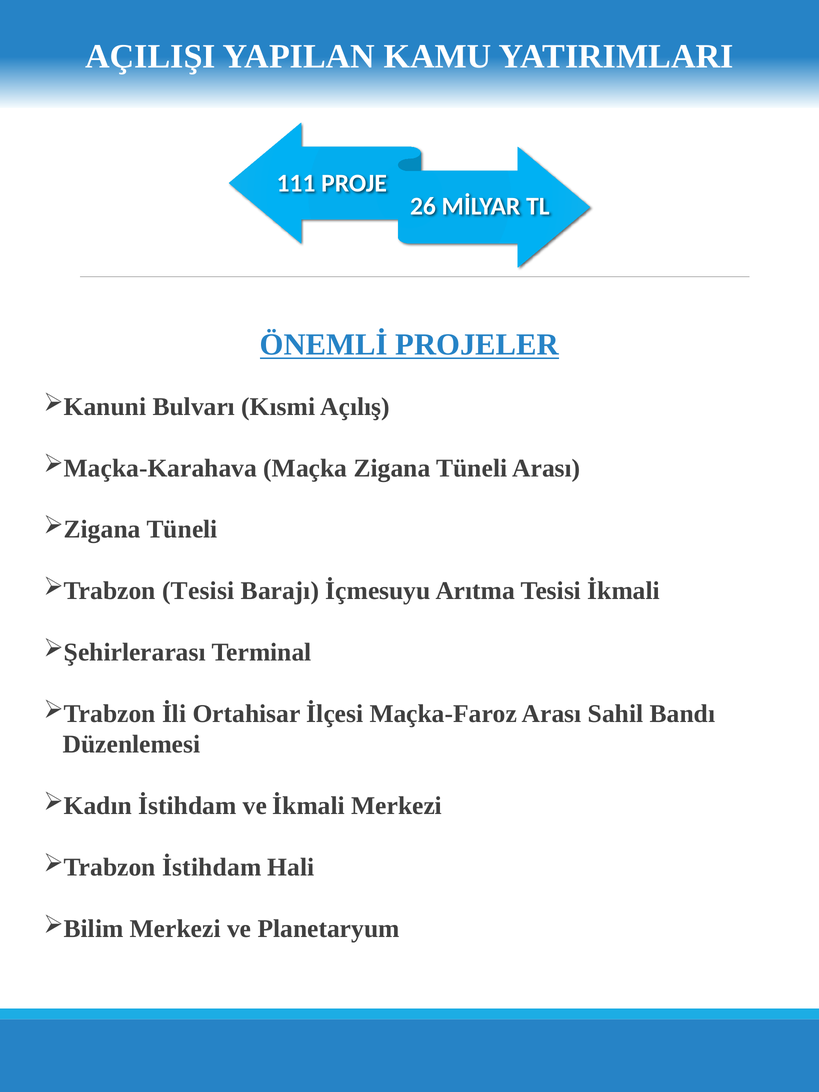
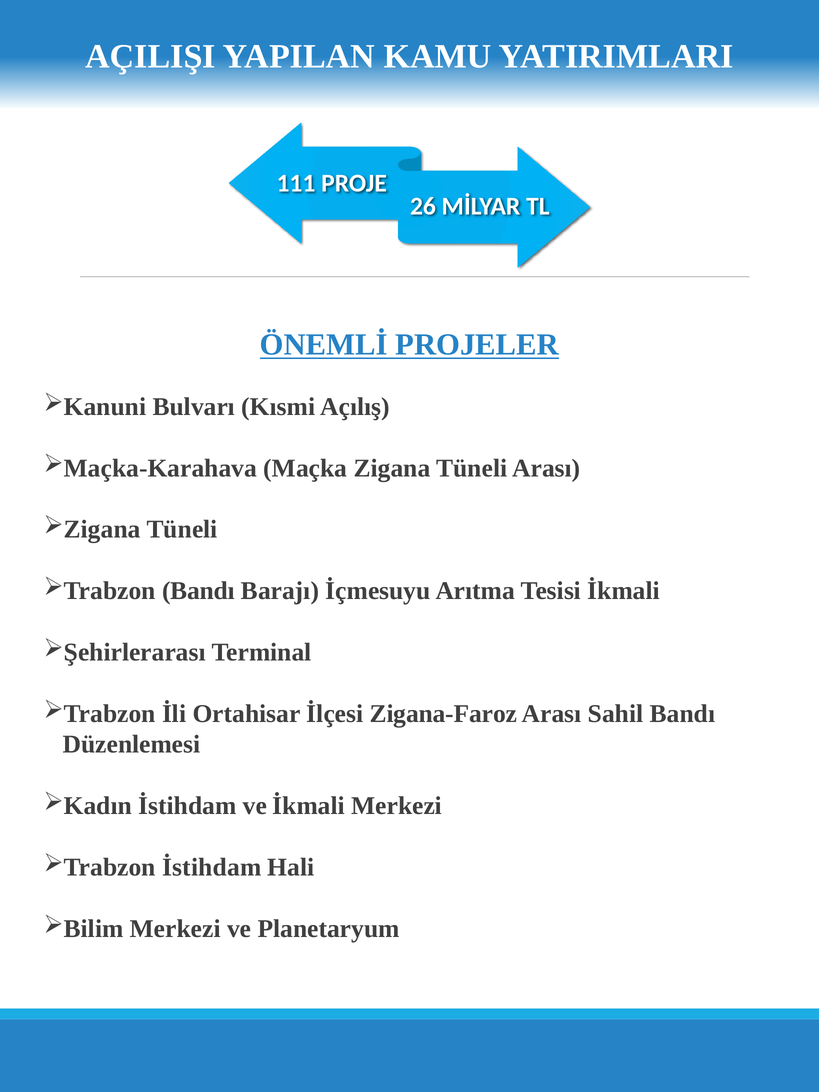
Tesisi at (198, 591): Tesisi -> Bandı
Maçka-Faroz: Maçka-Faroz -> Zigana-Faroz
